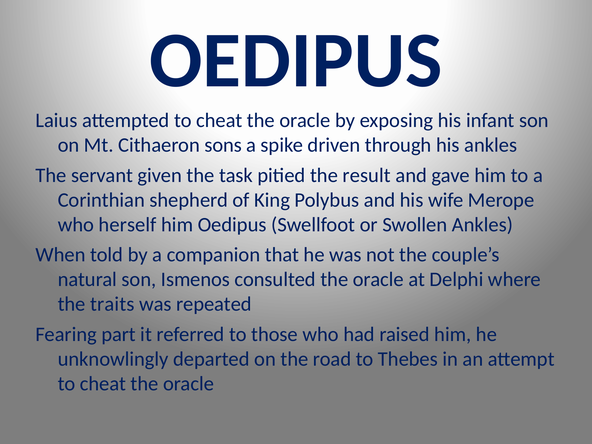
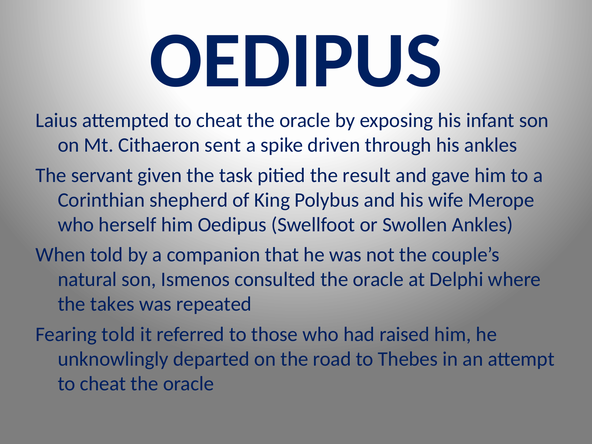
sons: sons -> sent
traits: traits -> takes
Fearing part: part -> told
